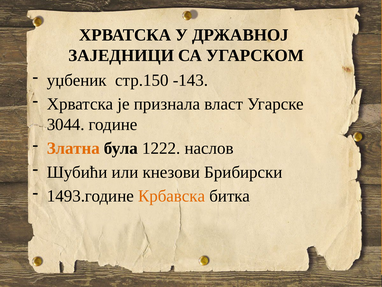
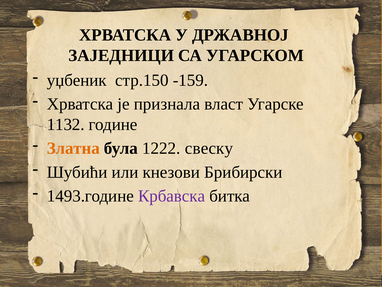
-143: -143 -> -159
3044: 3044 -> 1132
наслов: наслов -> свеску
Крбавска colour: orange -> purple
